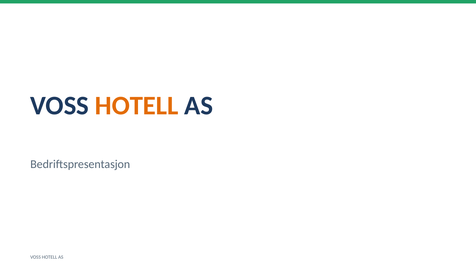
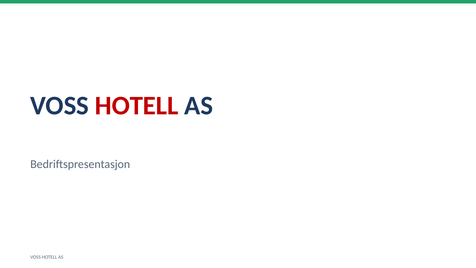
HOTELL at (137, 106) colour: orange -> red
